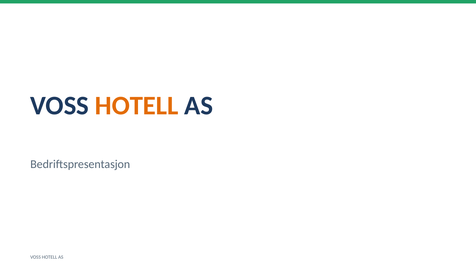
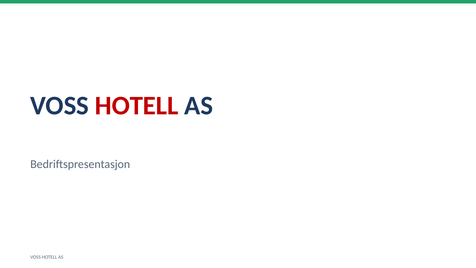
HOTELL at (137, 106) colour: orange -> red
